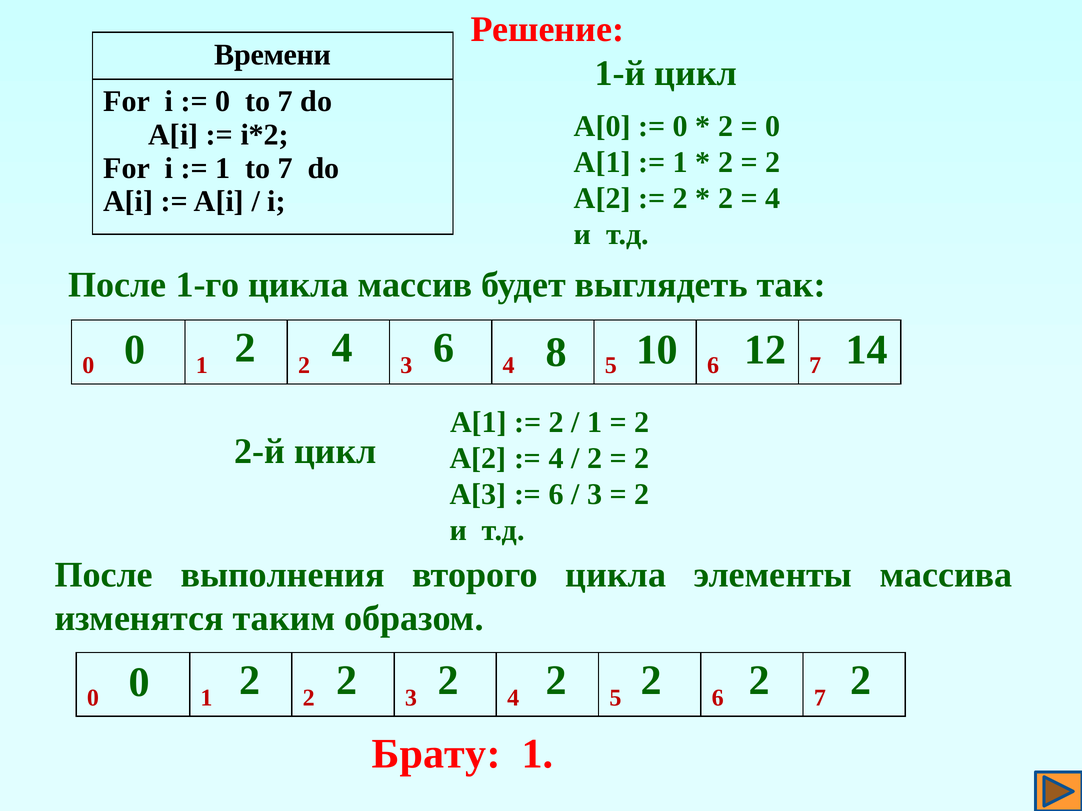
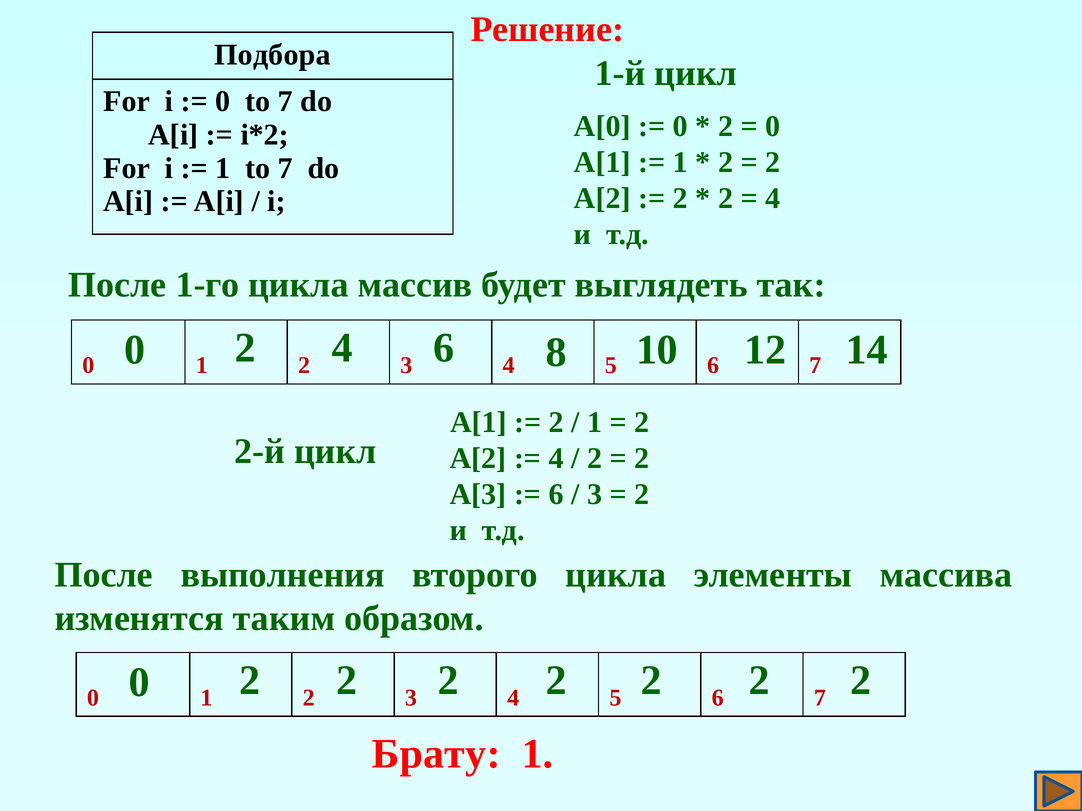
Времени: Времени -> Подбора
